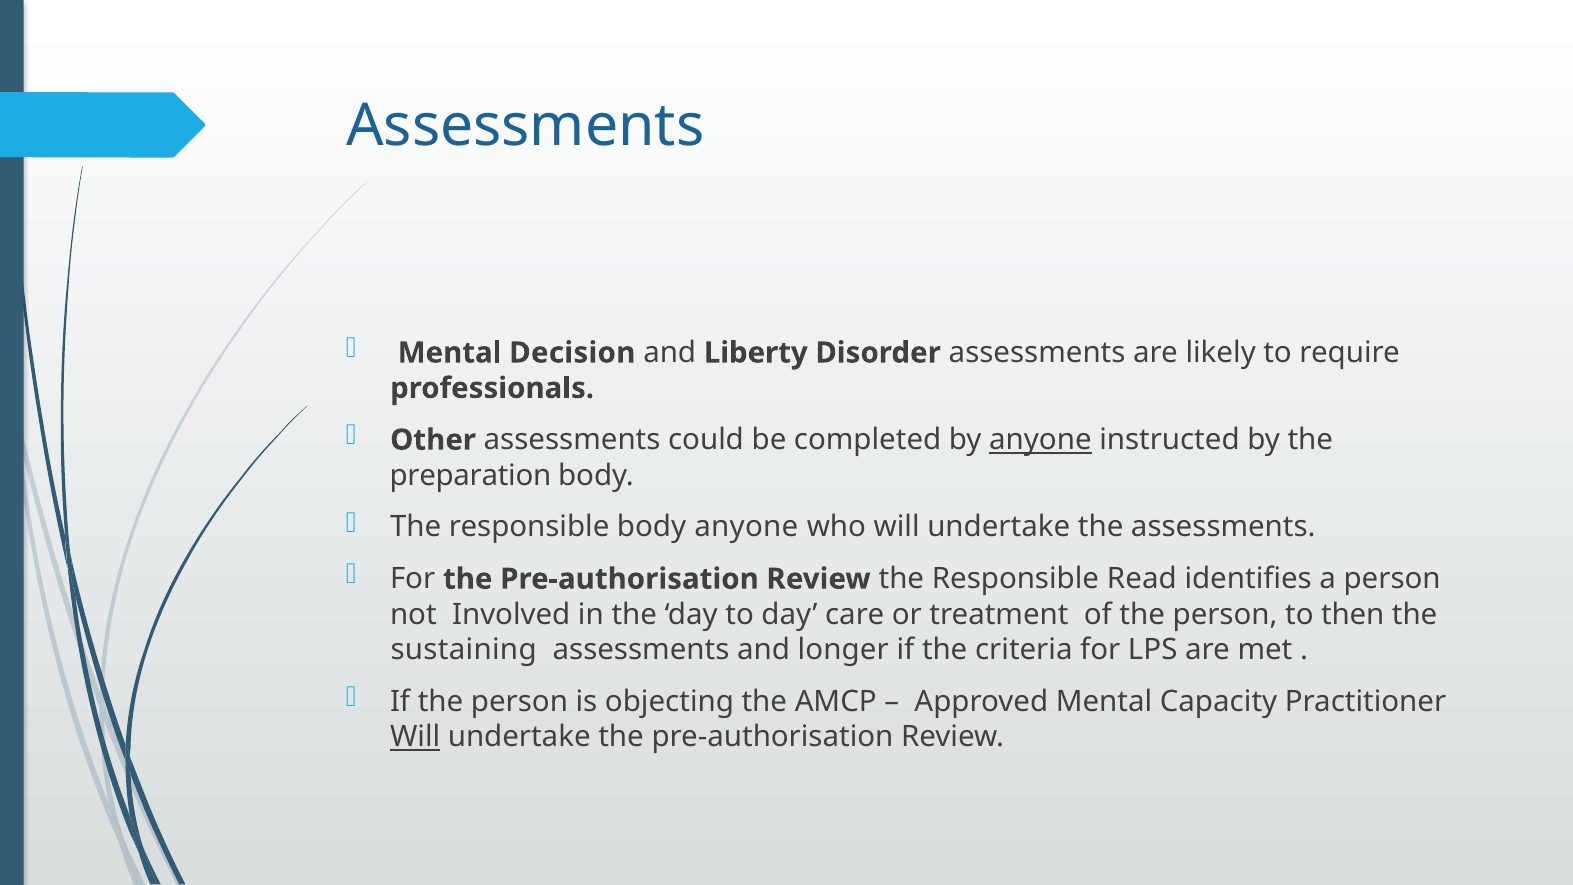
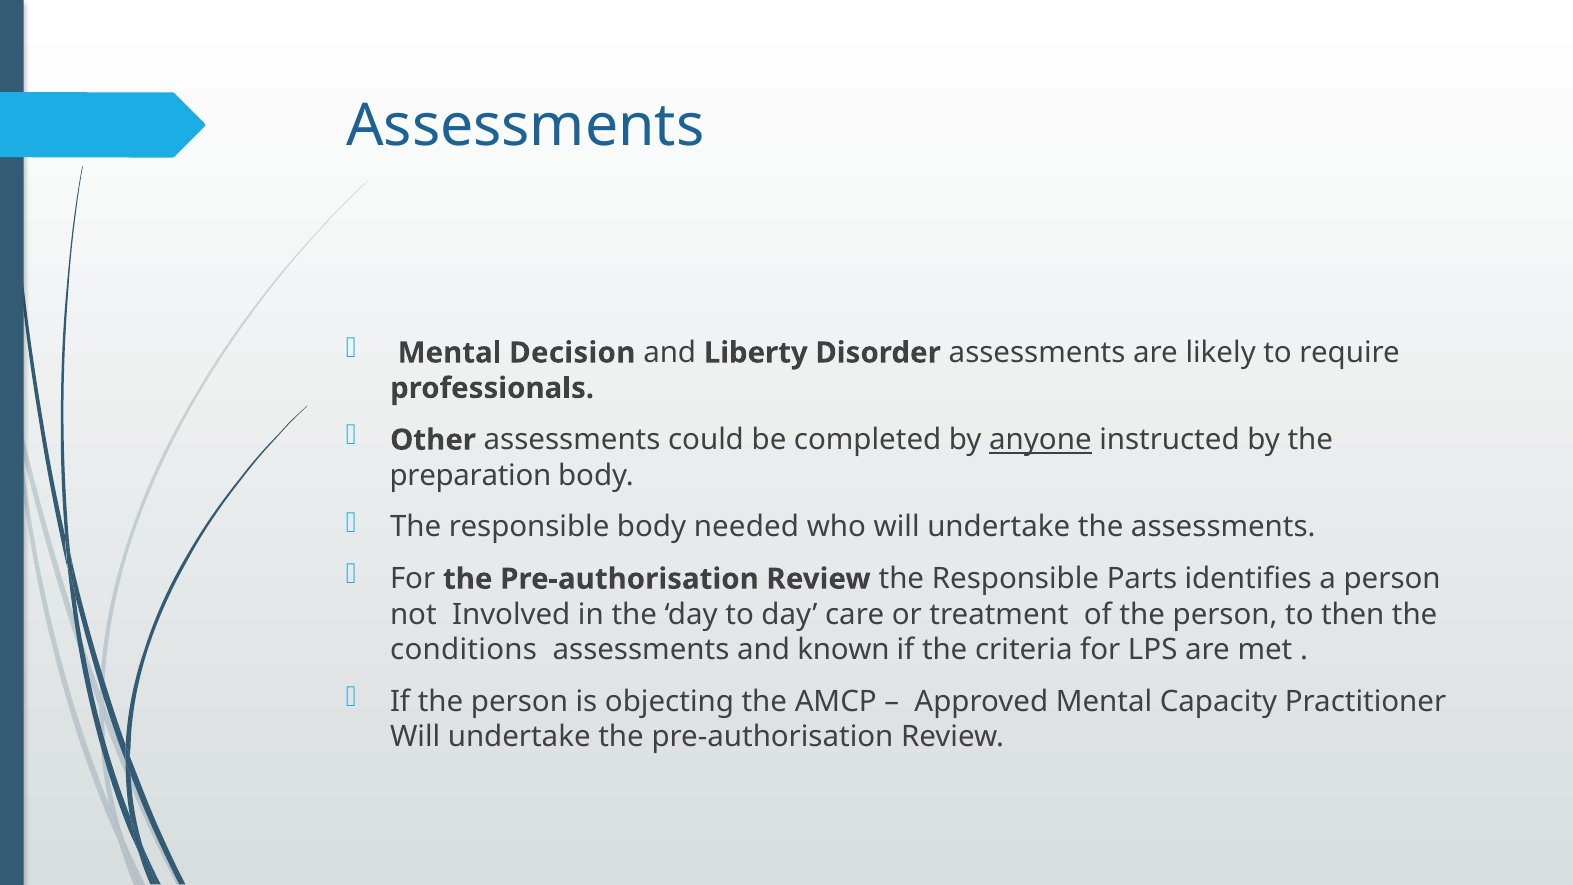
body anyone: anyone -> needed
Read: Read -> Parts
sustaining: sustaining -> conditions
longer: longer -> known
Will at (415, 737) underline: present -> none
